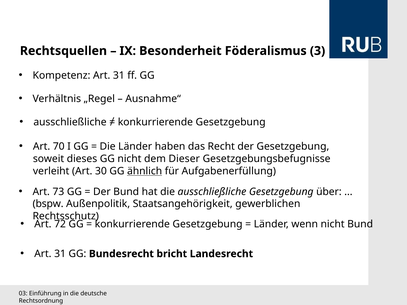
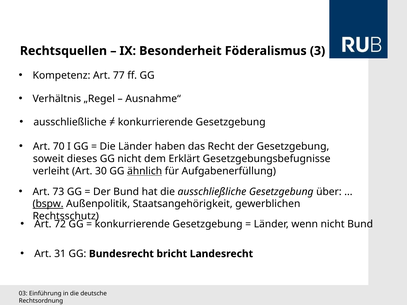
Kompetenz Art 31: 31 -> 77
Dieser: Dieser -> Erklärt
bspw underline: none -> present
